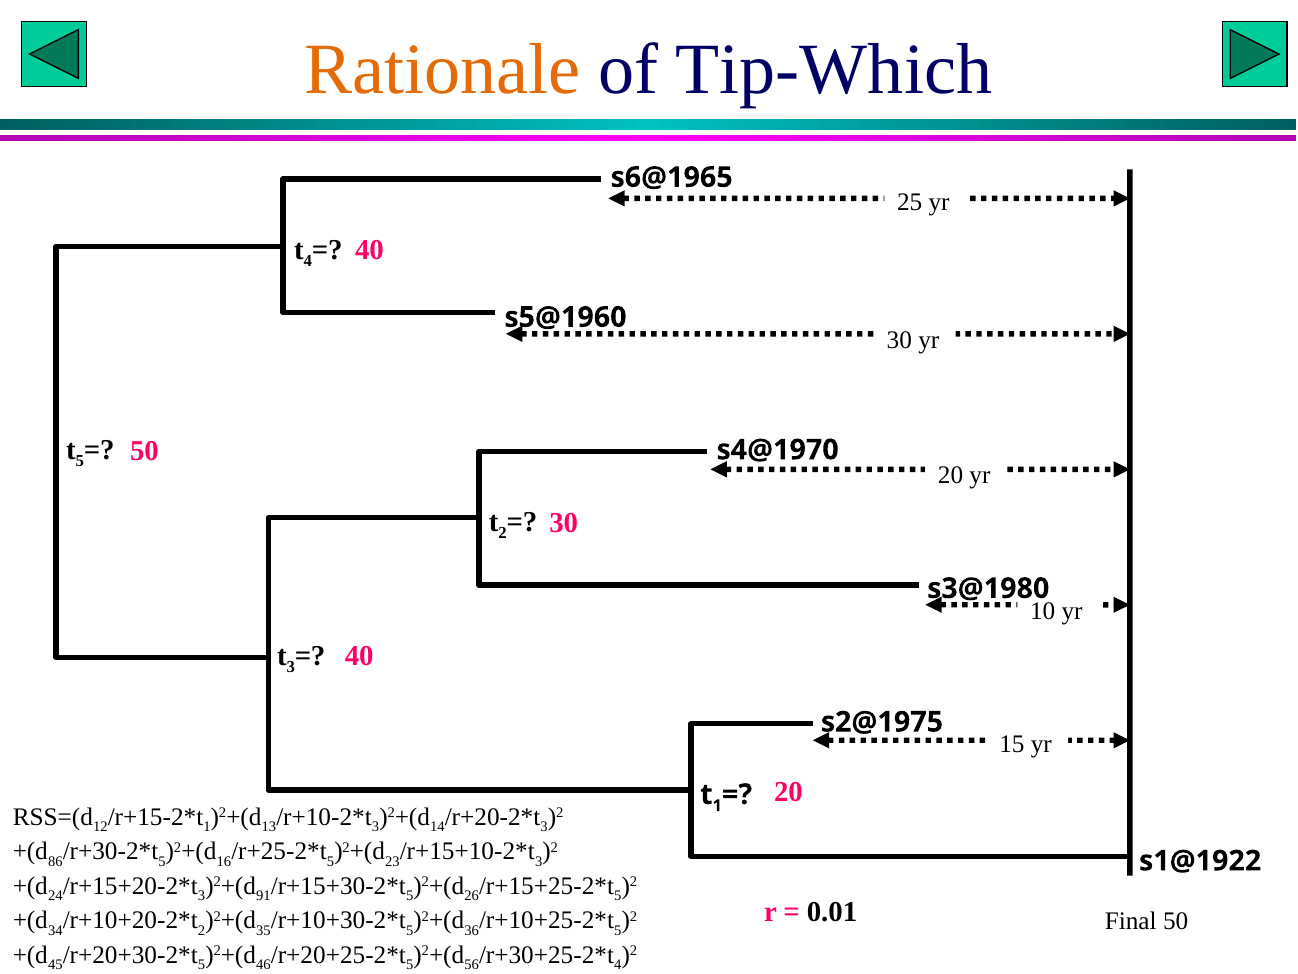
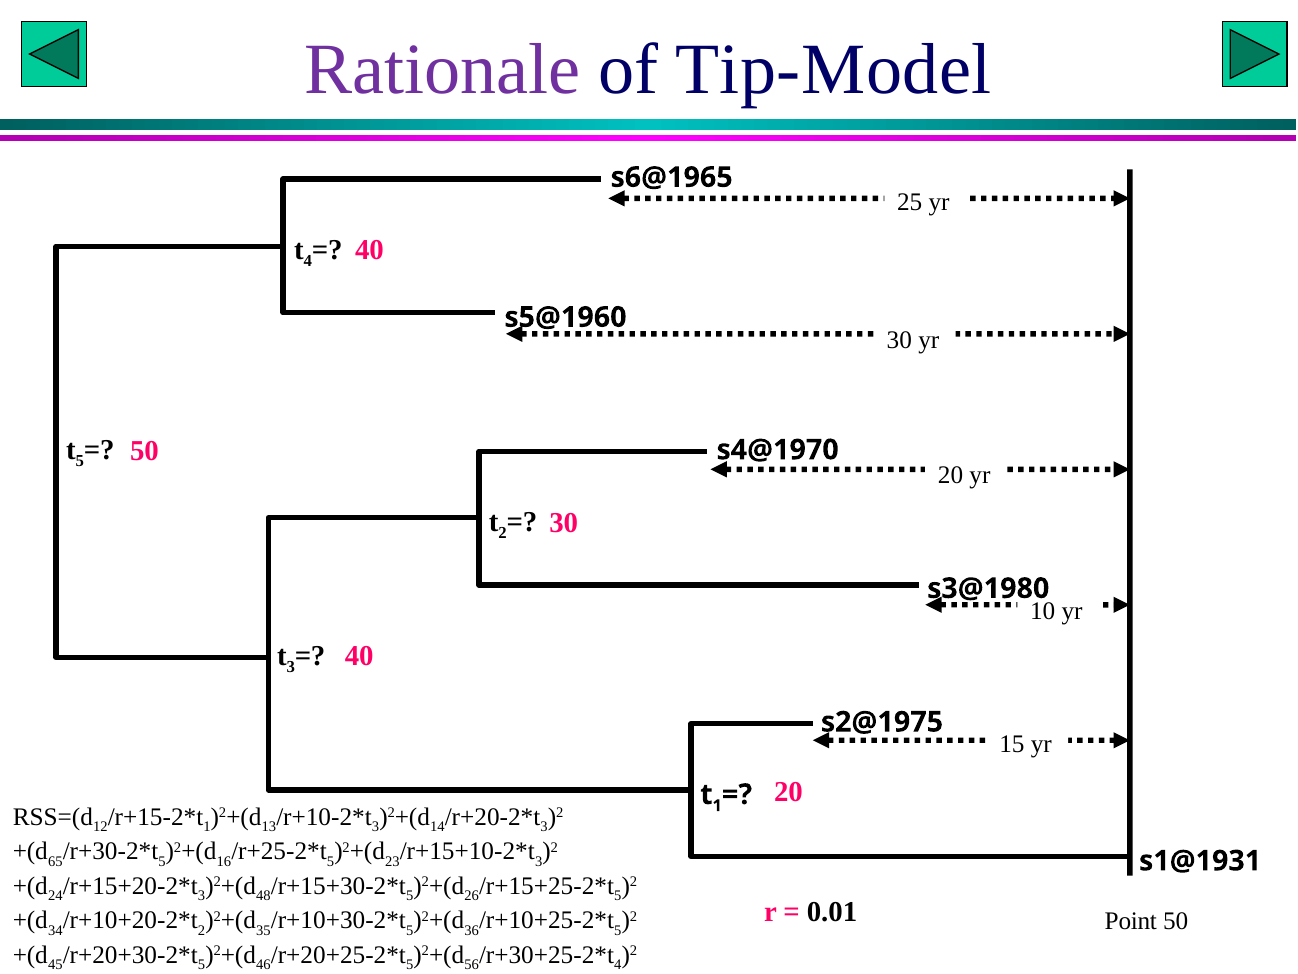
Rationale colour: orange -> purple
Tip-Which: Tip-Which -> Tip-Model
86: 86 -> 65
s1@1922: s1@1922 -> s1@1931
91: 91 -> 48
Final: Final -> Point
